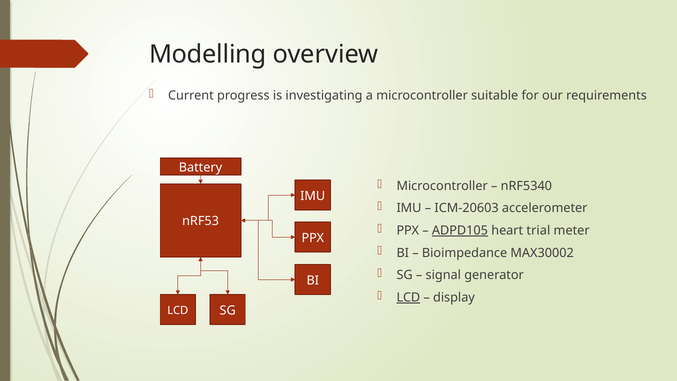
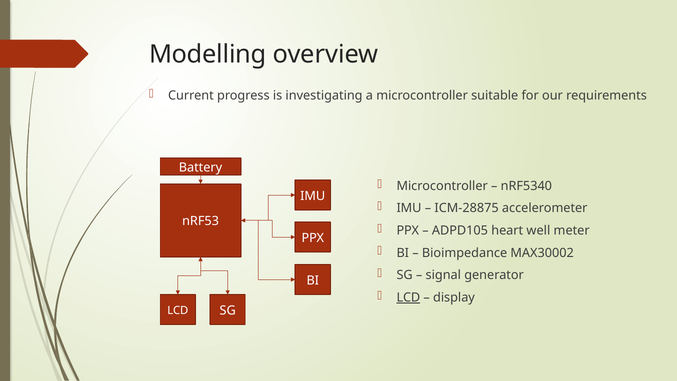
ICM-20603: ICM-20603 -> ICM-28875
ADPD105 underline: present -> none
trial: trial -> well
